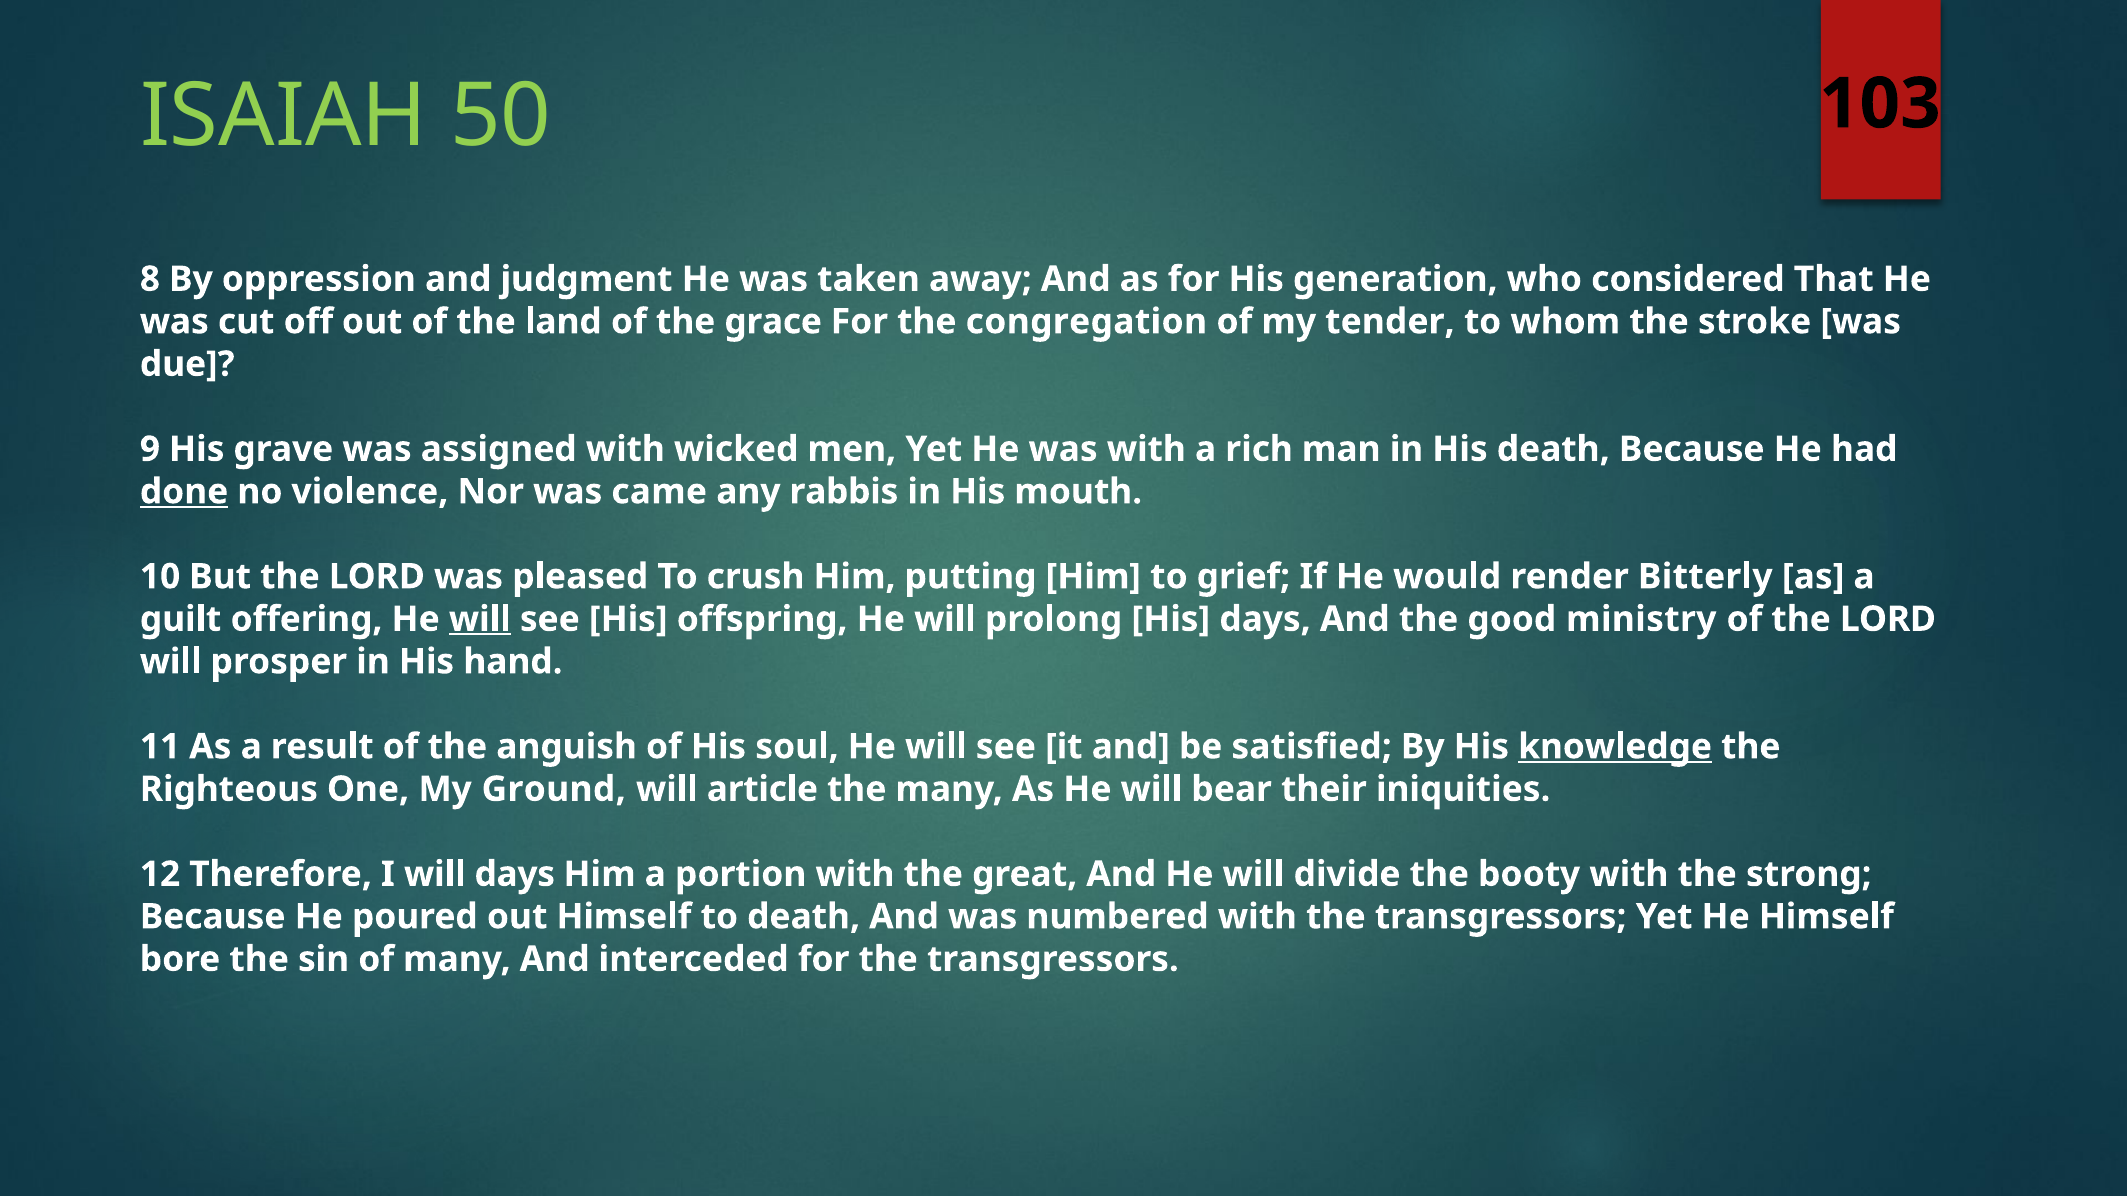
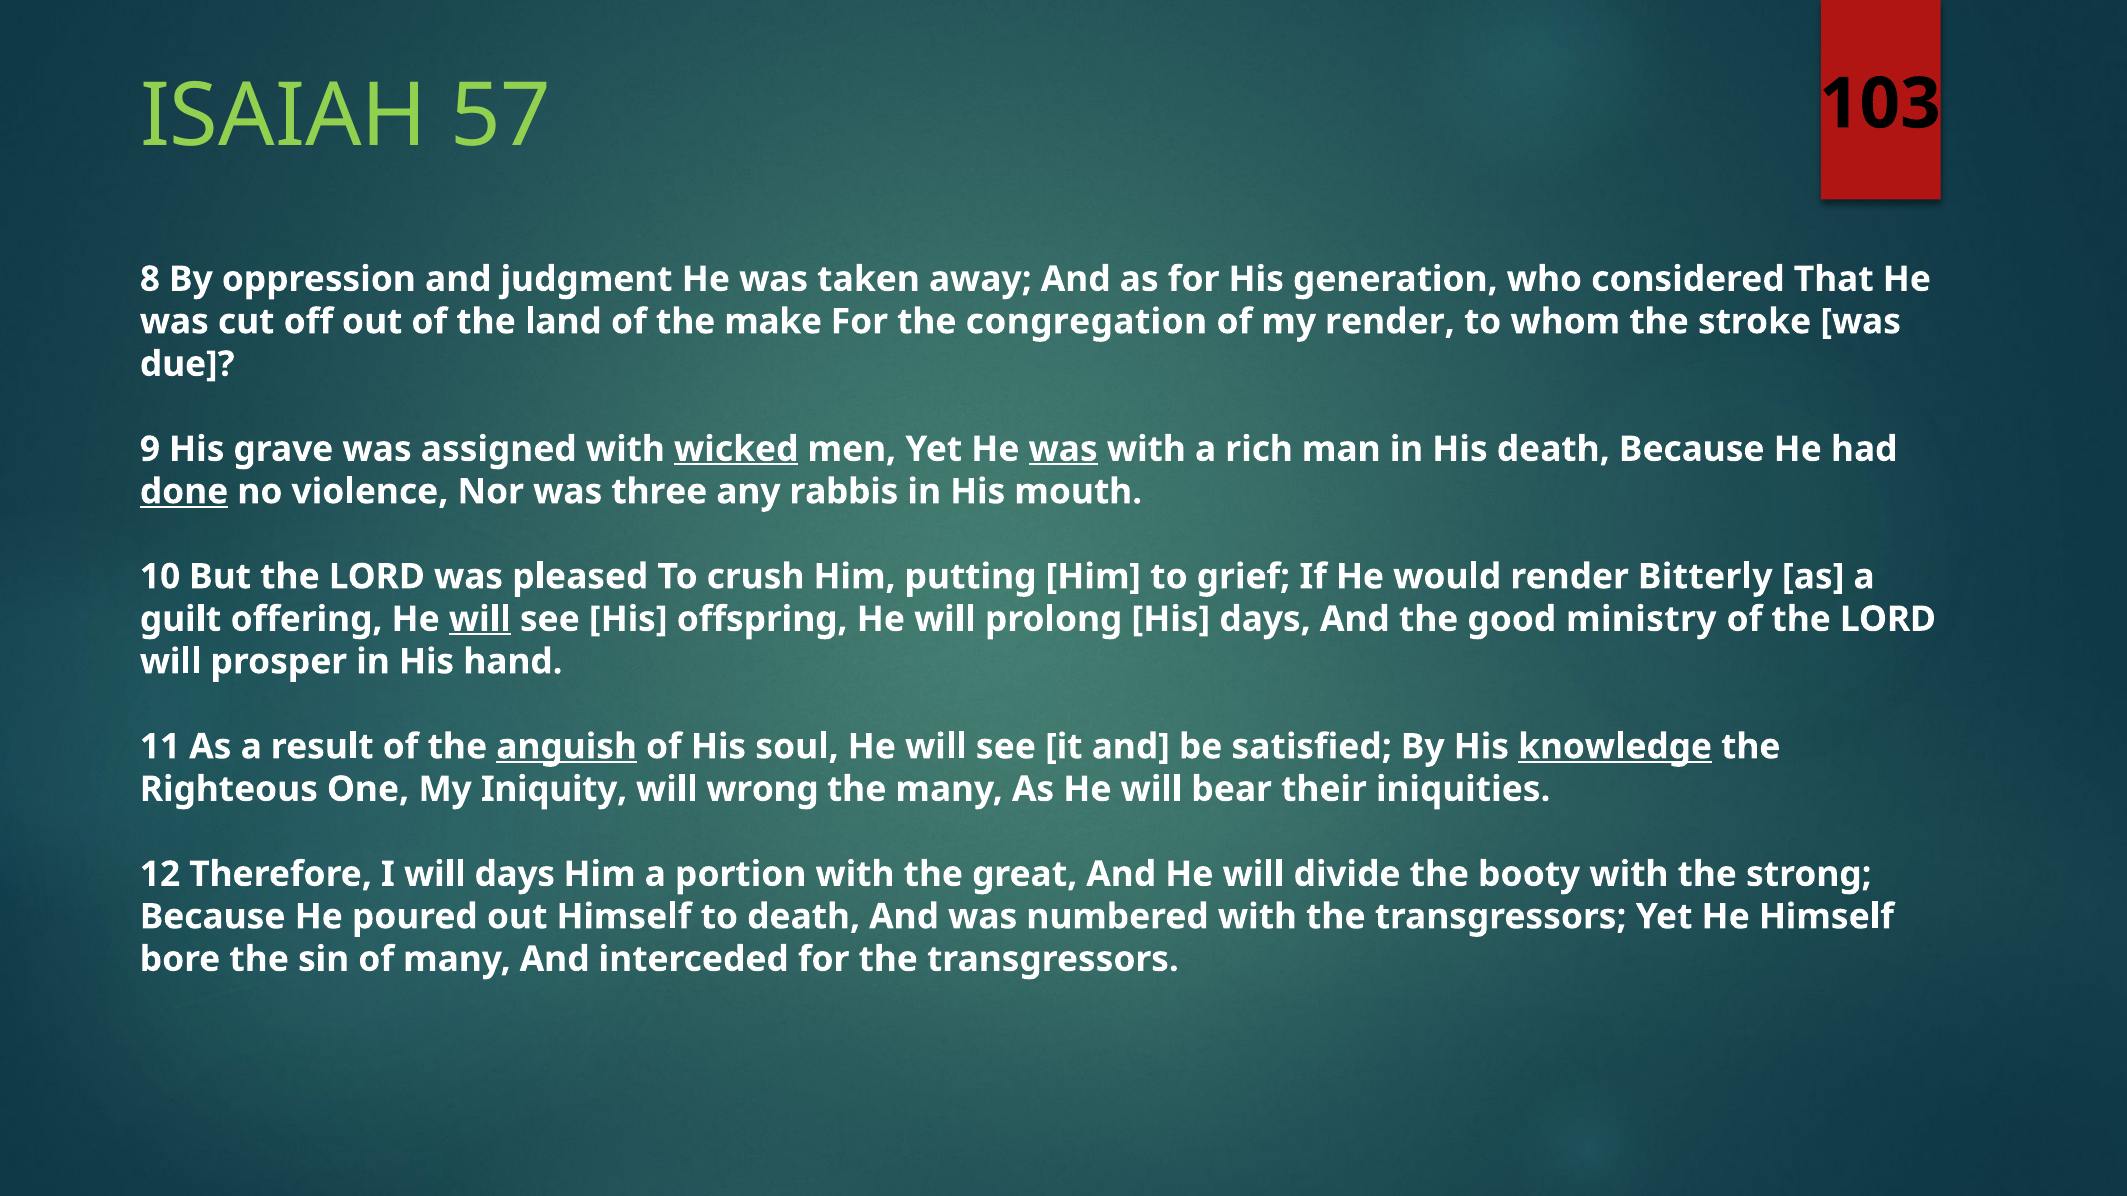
50: 50 -> 57
grace: grace -> make
my tender: tender -> render
wicked underline: none -> present
was at (1063, 449) underline: none -> present
came: came -> three
anguish underline: none -> present
Ground: Ground -> Iniquity
article: article -> wrong
